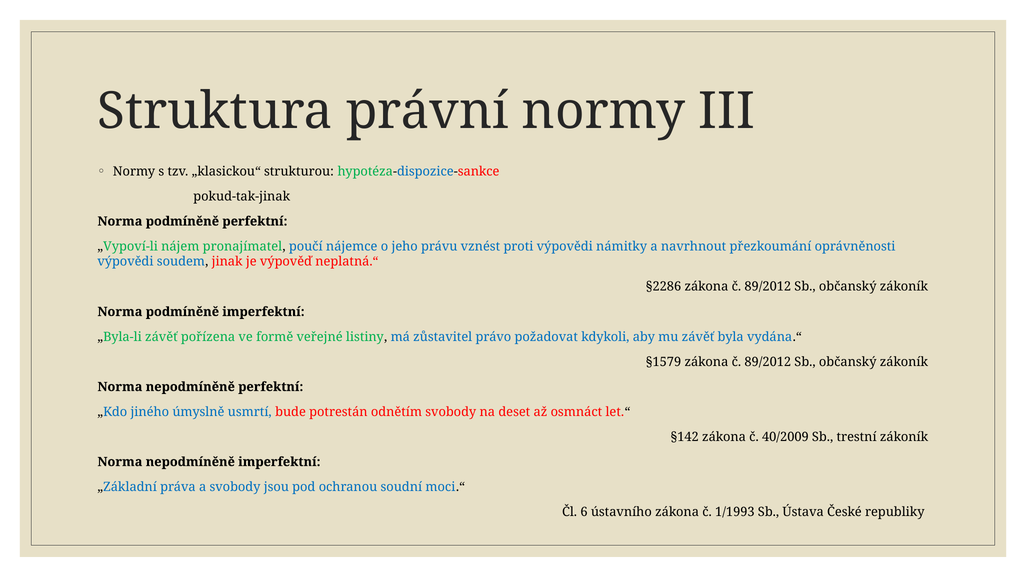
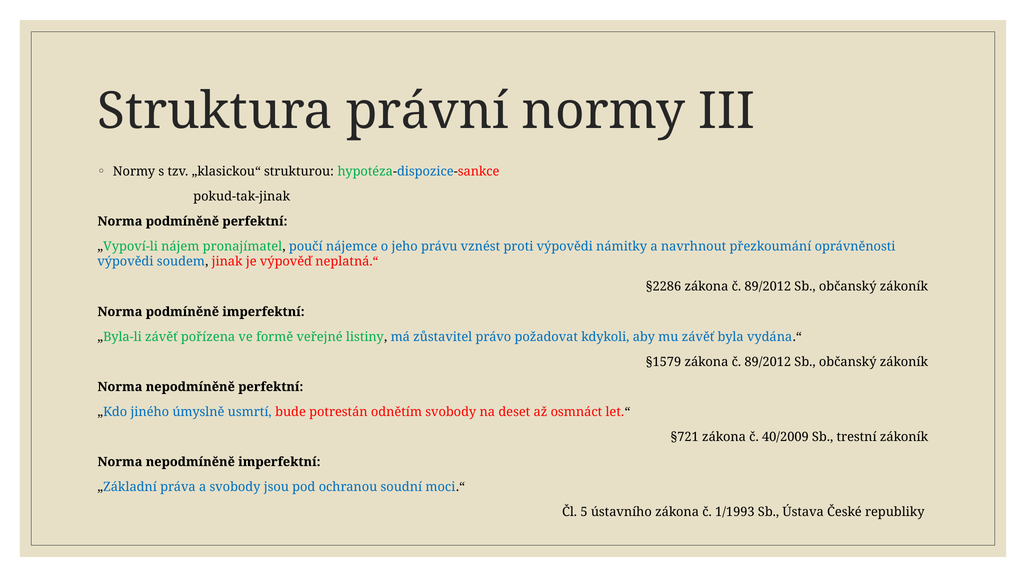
§142: §142 -> §721
6: 6 -> 5
